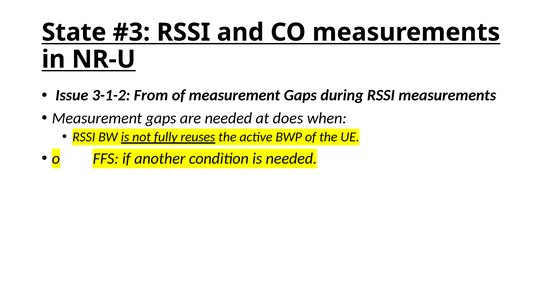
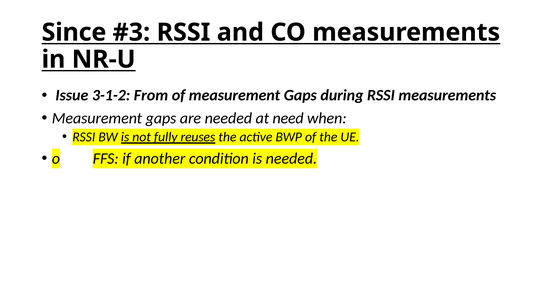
State: State -> Since
does: does -> need
